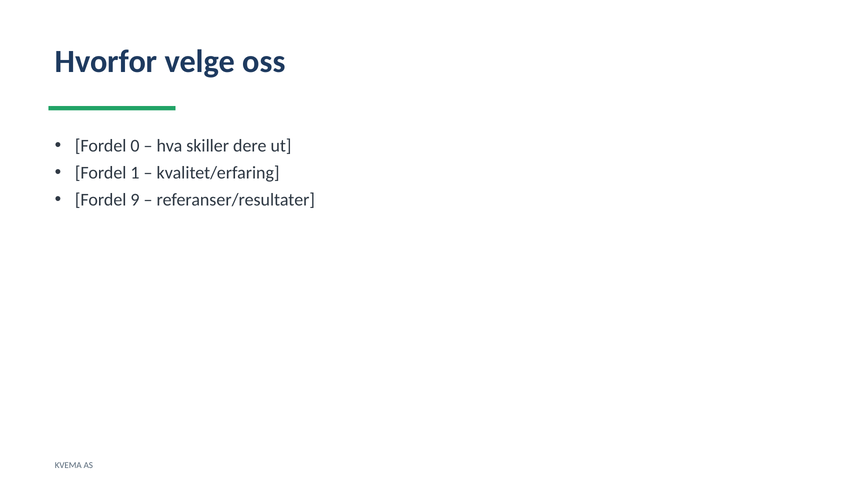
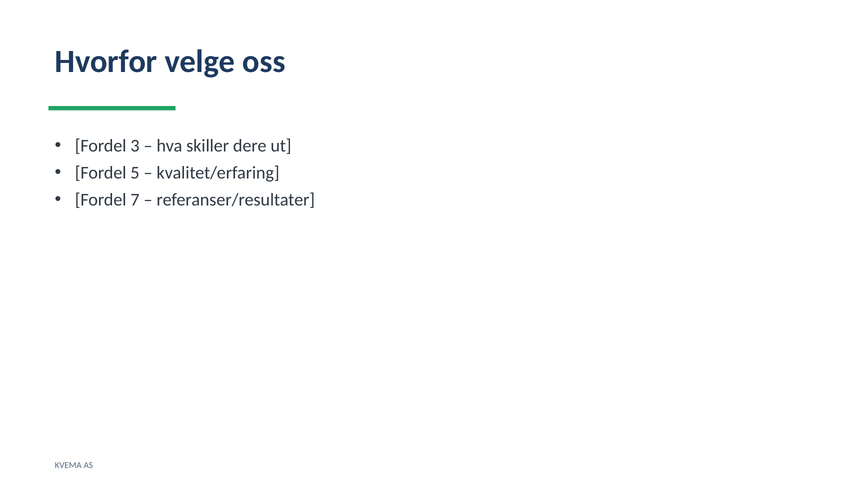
0: 0 -> 3
1: 1 -> 5
9: 9 -> 7
